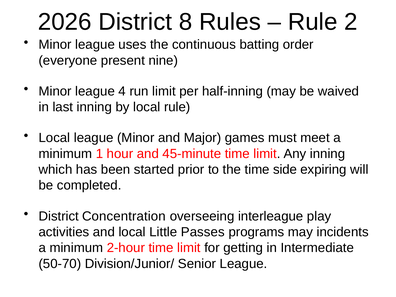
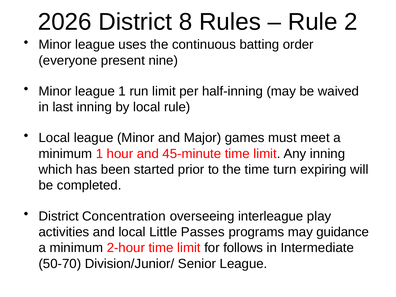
league 4: 4 -> 1
side: side -> turn
incidents: incidents -> guidance
getting: getting -> follows
